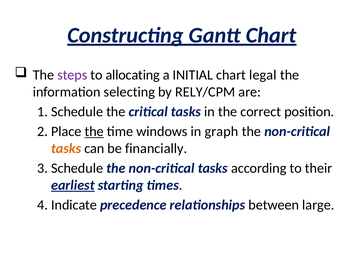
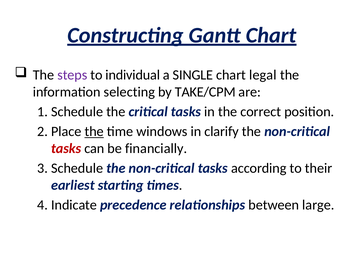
allocating: allocating -> individual
INITIAL: INITIAL -> SINGLE
RELY/CPM: RELY/CPM -> TAKE/CPM
graph: graph -> clarify
tasks at (66, 148) colour: orange -> red
earliest underline: present -> none
